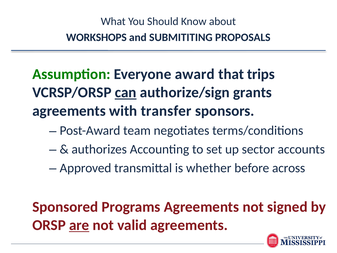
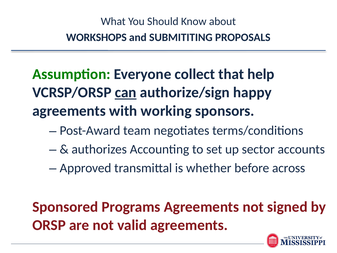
award: award -> collect
trips: trips -> help
grants: grants -> happy
transfer: transfer -> working
are underline: present -> none
